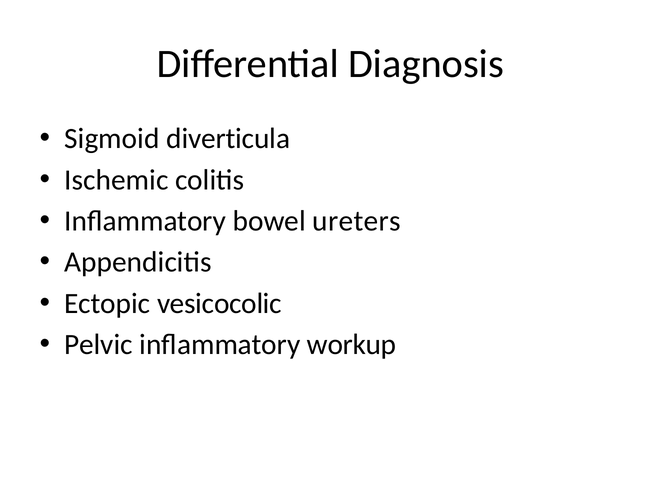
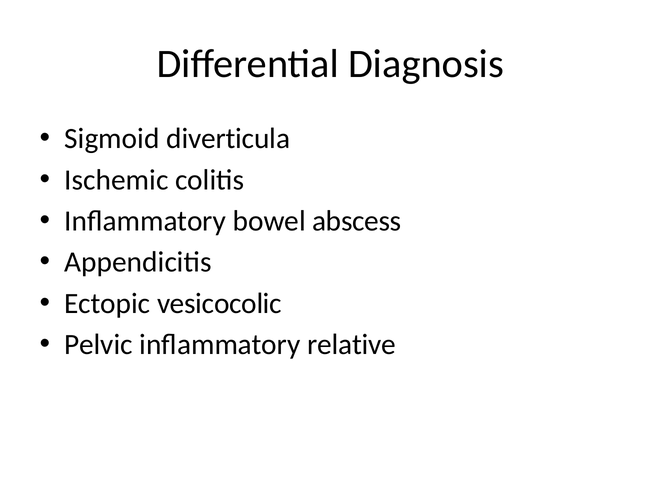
ureters: ureters -> abscess
workup: workup -> relative
